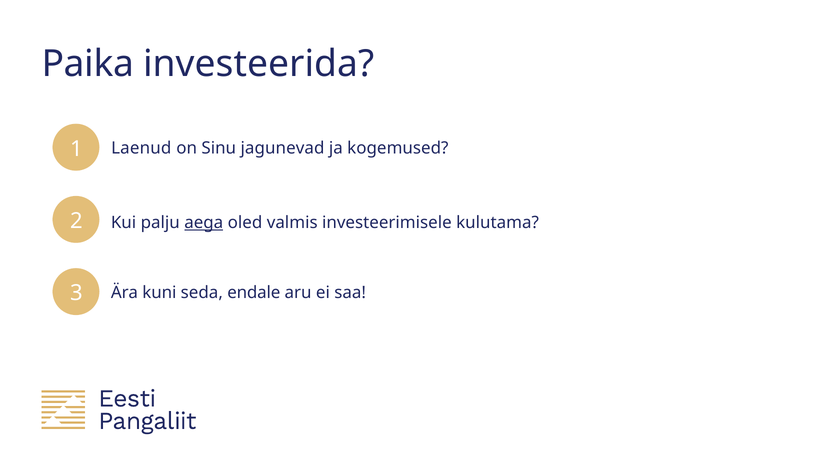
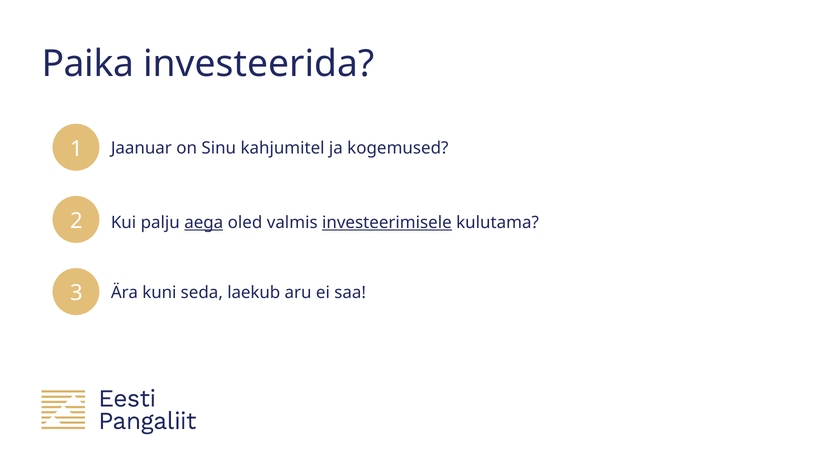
Laenud: Laenud -> Jaanuar
jagunevad: jagunevad -> kahjumitel
investeerimisele underline: none -> present
endale: endale -> laekub
